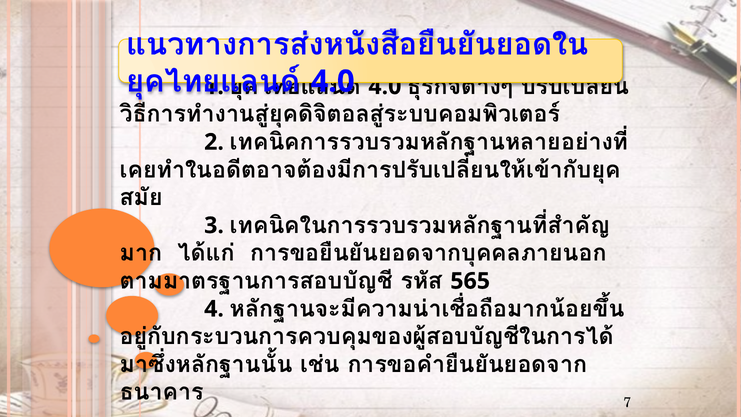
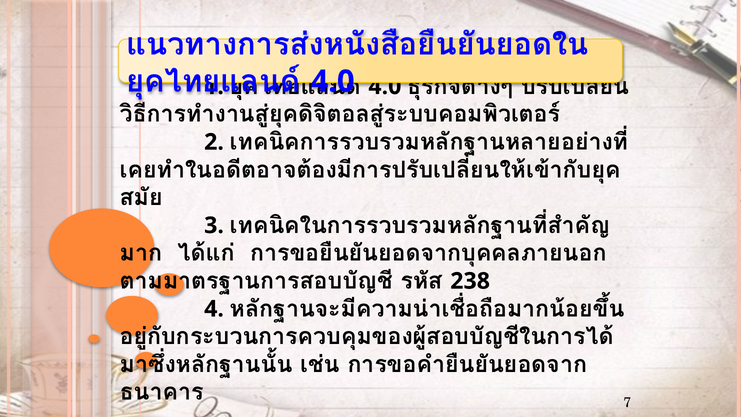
565: 565 -> 238
